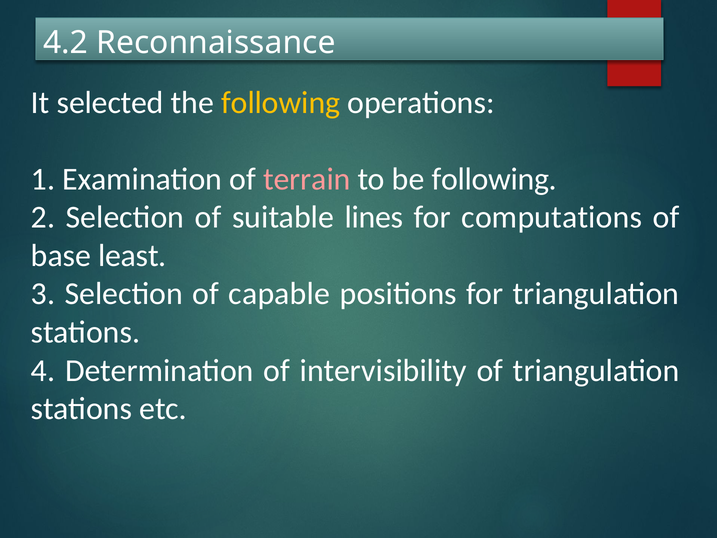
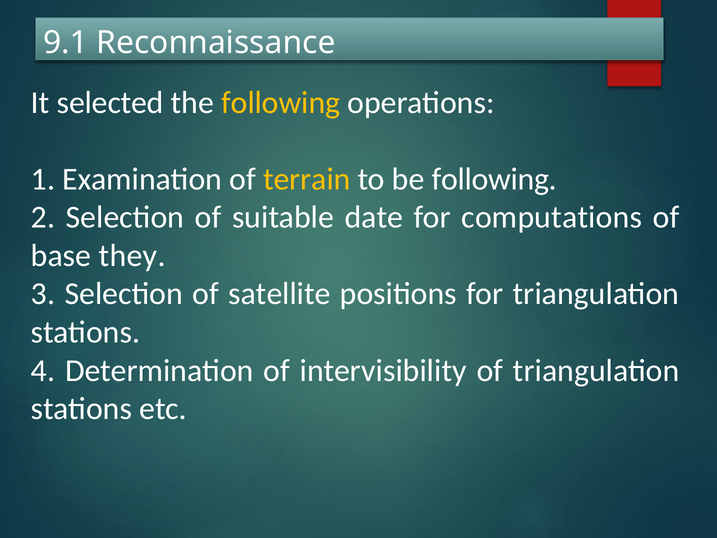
4.2: 4.2 -> 9.1
terrain colour: pink -> yellow
lines: lines -> date
least: least -> they
capable: capable -> satellite
